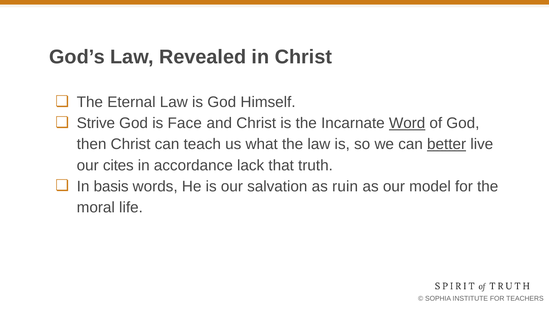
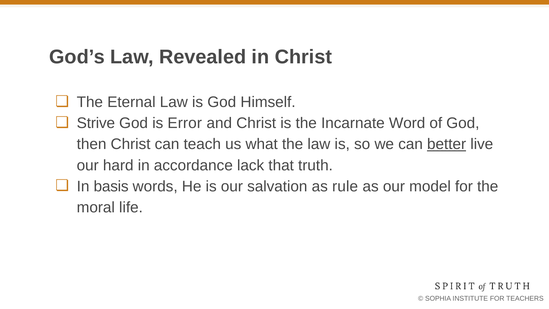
Face: Face -> Error
Word underline: present -> none
cites: cites -> hard
ruin: ruin -> rule
